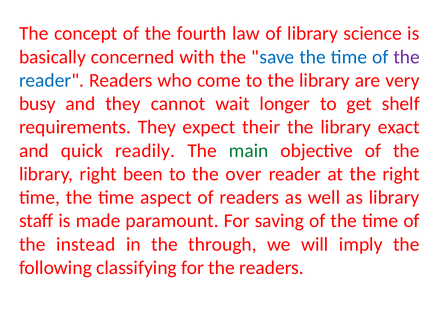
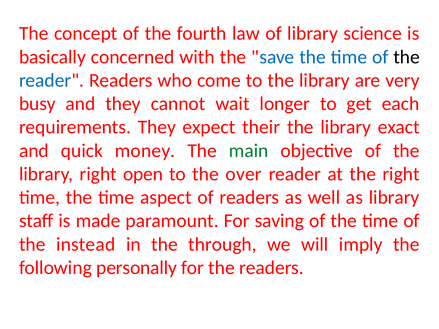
the at (407, 57) colour: purple -> black
shelf: shelf -> each
readily: readily -> money
been: been -> open
classifying: classifying -> personally
